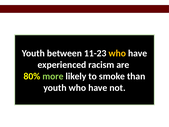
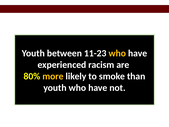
more colour: light green -> yellow
